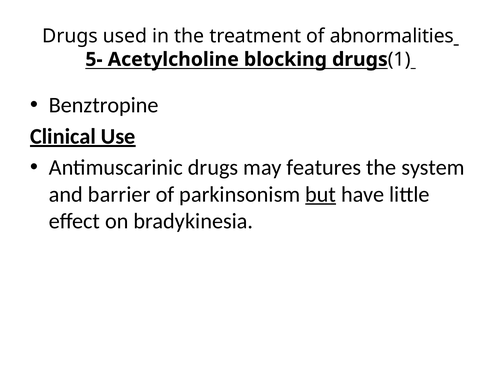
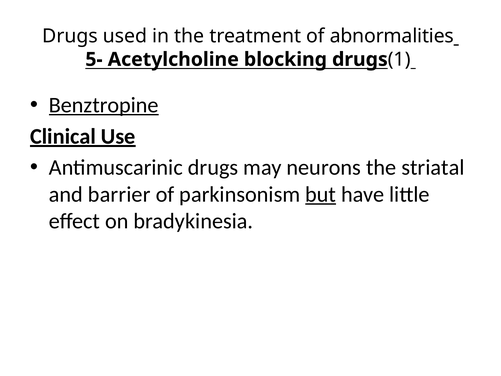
Benztropine underline: none -> present
features: features -> neurons
system: system -> striatal
